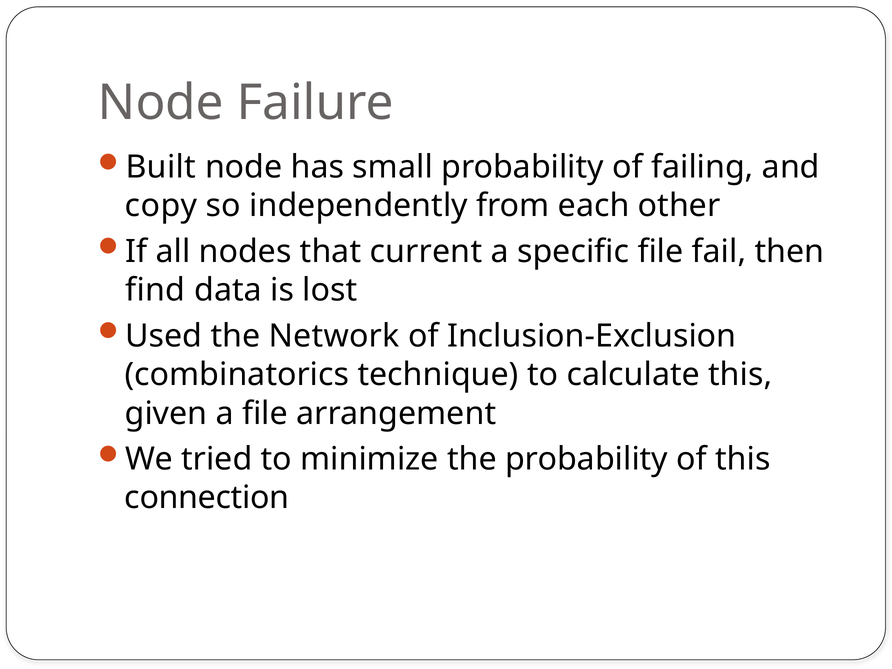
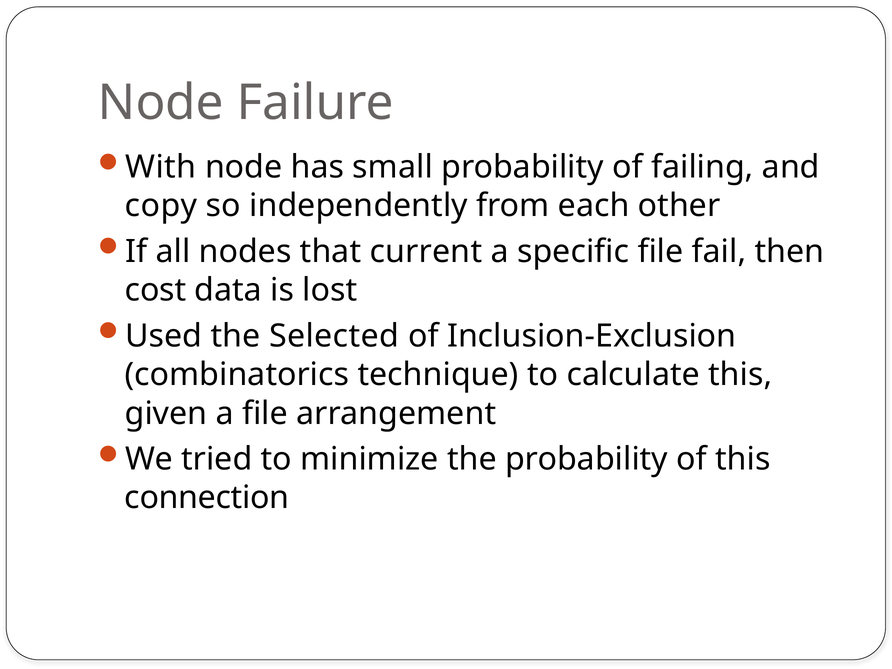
Built: Built -> With
find: find -> cost
Network: Network -> Selected
